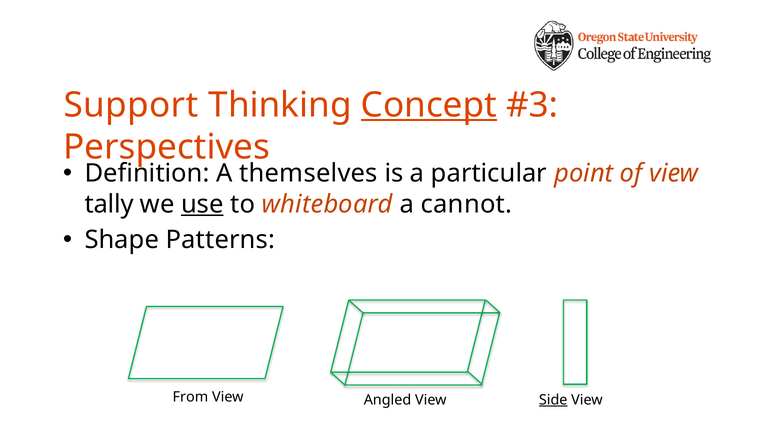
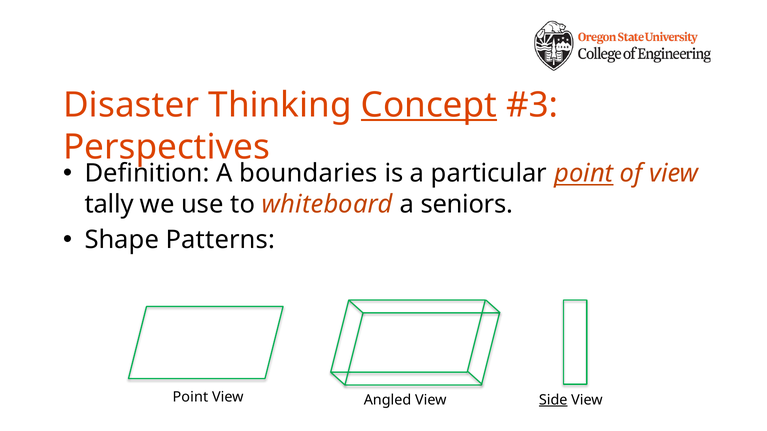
Support: Support -> Disaster
themselves: themselves -> boundaries
point at (584, 174) underline: none -> present
use underline: present -> none
cannot: cannot -> seniors
From at (190, 398): From -> Point
